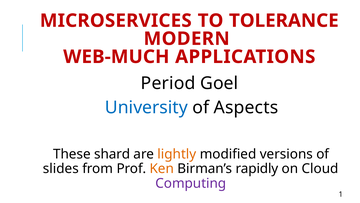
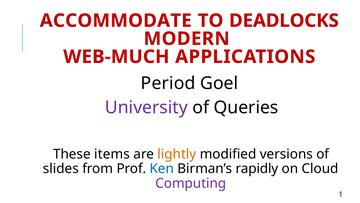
MICROSERVICES: MICROSERVICES -> ACCOMMODATE
TOLERANCE: TOLERANCE -> DEADLOCKS
University colour: blue -> purple
Aspects: Aspects -> Queries
shard: shard -> items
Ken colour: orange -> blue
